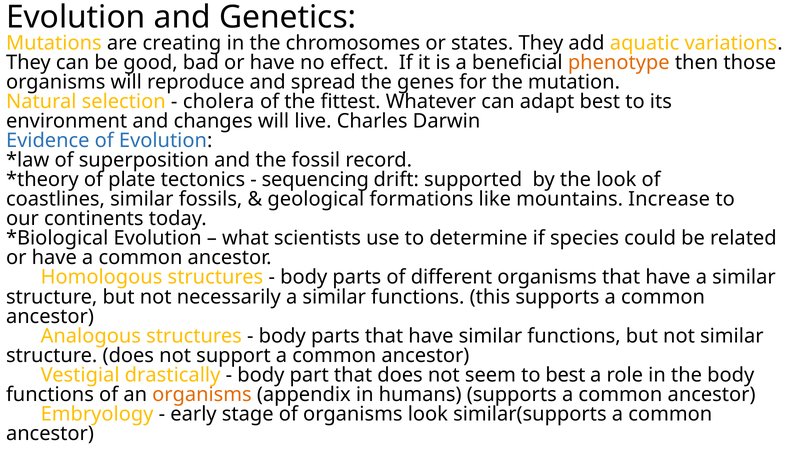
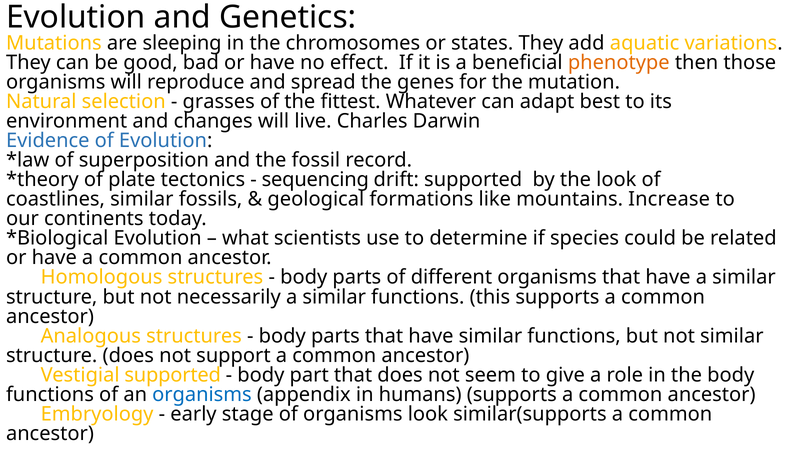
creating: creating -> sleeping
cholera: cholera -> grasses
Vestigial drastically: drastically -> supported
to best: best -> give
organisms at (202, 394) colour: orange -> blue
